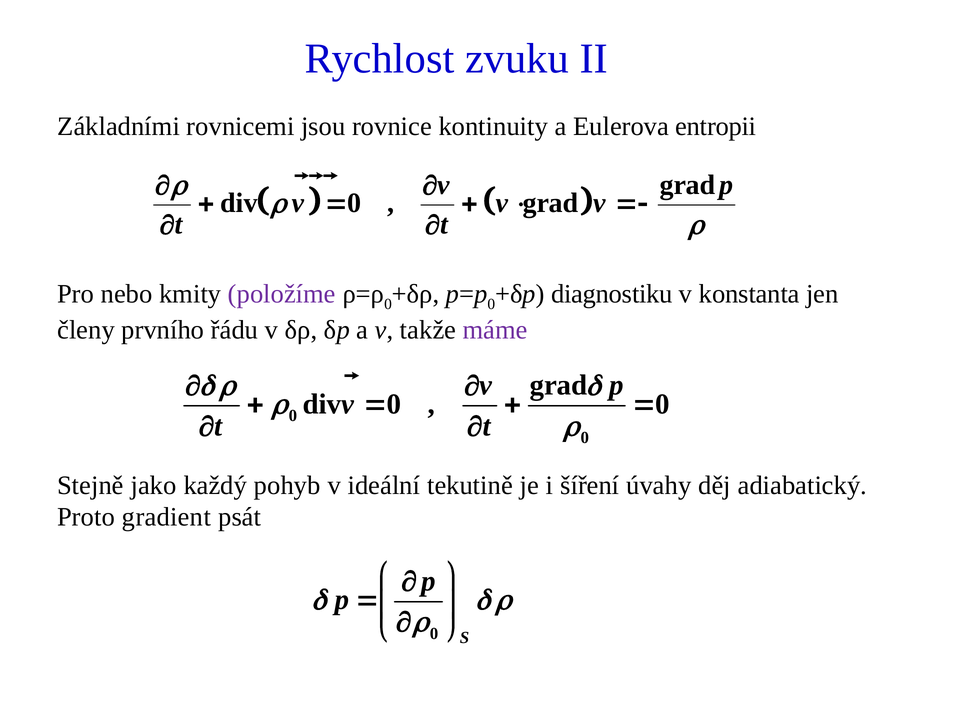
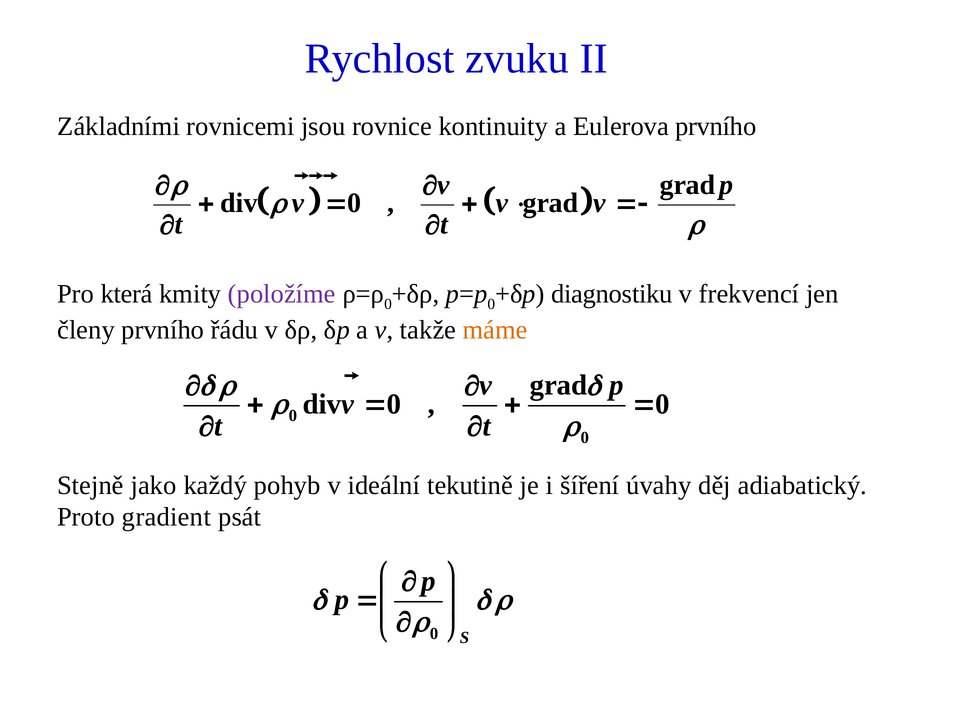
Eulerova entropii: entropii -> prvního
nebo: nebo -> která
konstanta: konstanta -> frekvencí
máme colour: purple -> orange
